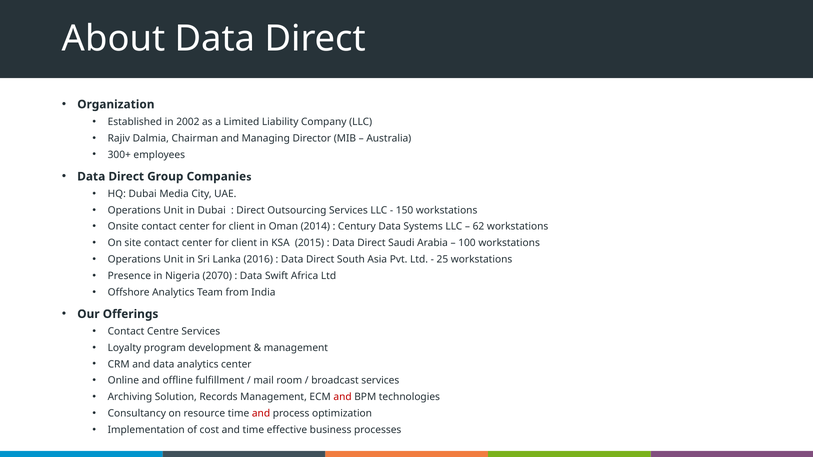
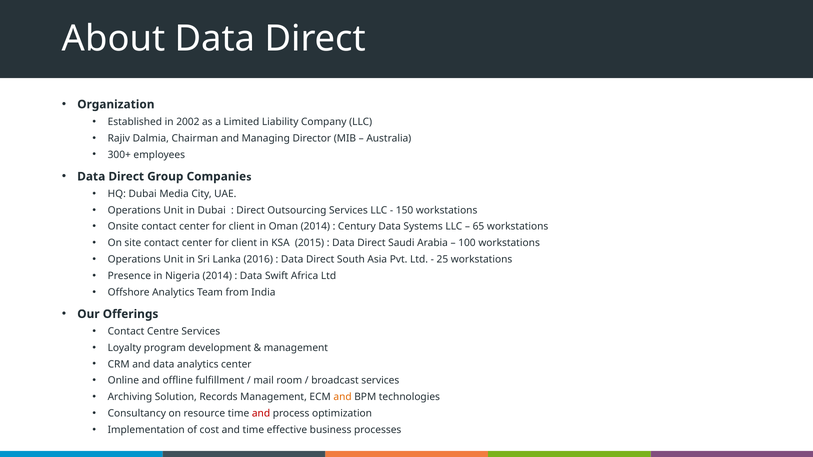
62: 62 -> 65
Nigeria 2070: 2070 -> 2014
and at (343, 397) colour: red -> orange
